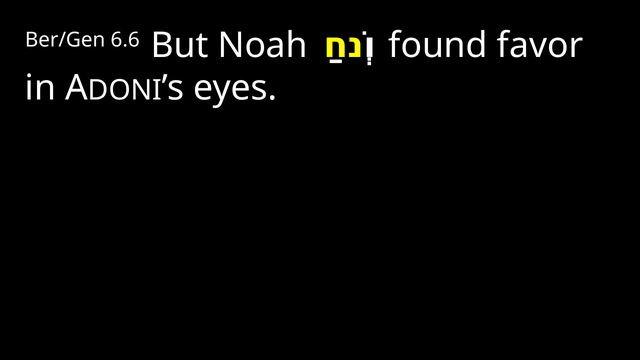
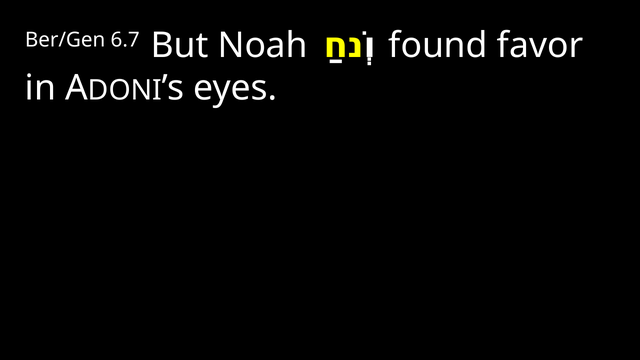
6.6: 6.6 -> 6.7
